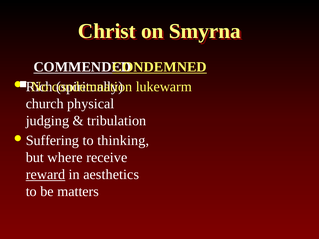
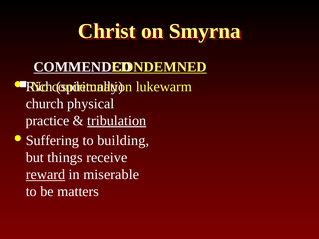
judging: judging -> practice
tribulation underline: none -> present
thinking: thinking -> building
where: where -> things
aesthetics: aesthetics -> miserable
